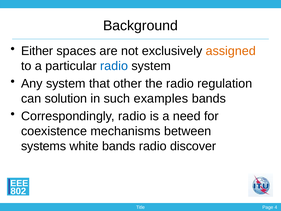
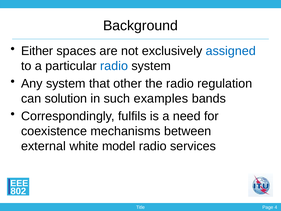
assigned colour: orange -> blue
Correspondingly radio: radio -> fulfils
systems: systems -> external
white bands: bands -> model
discover: discover -> services
